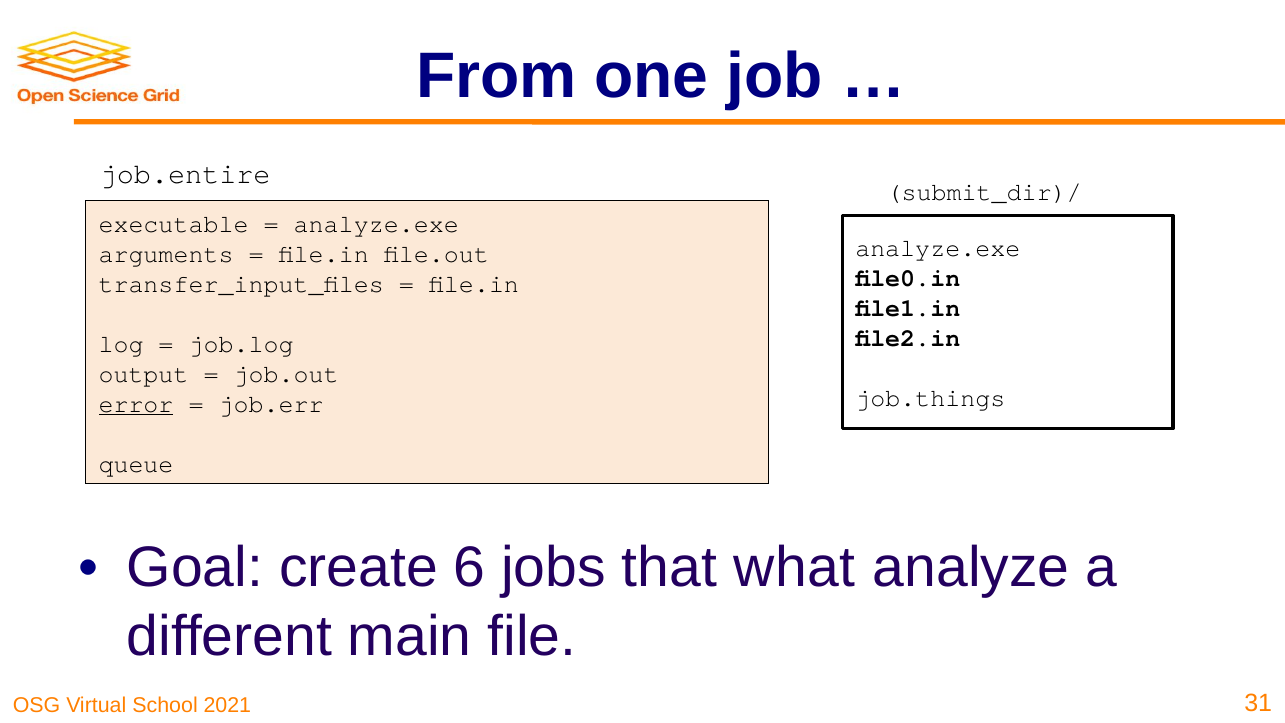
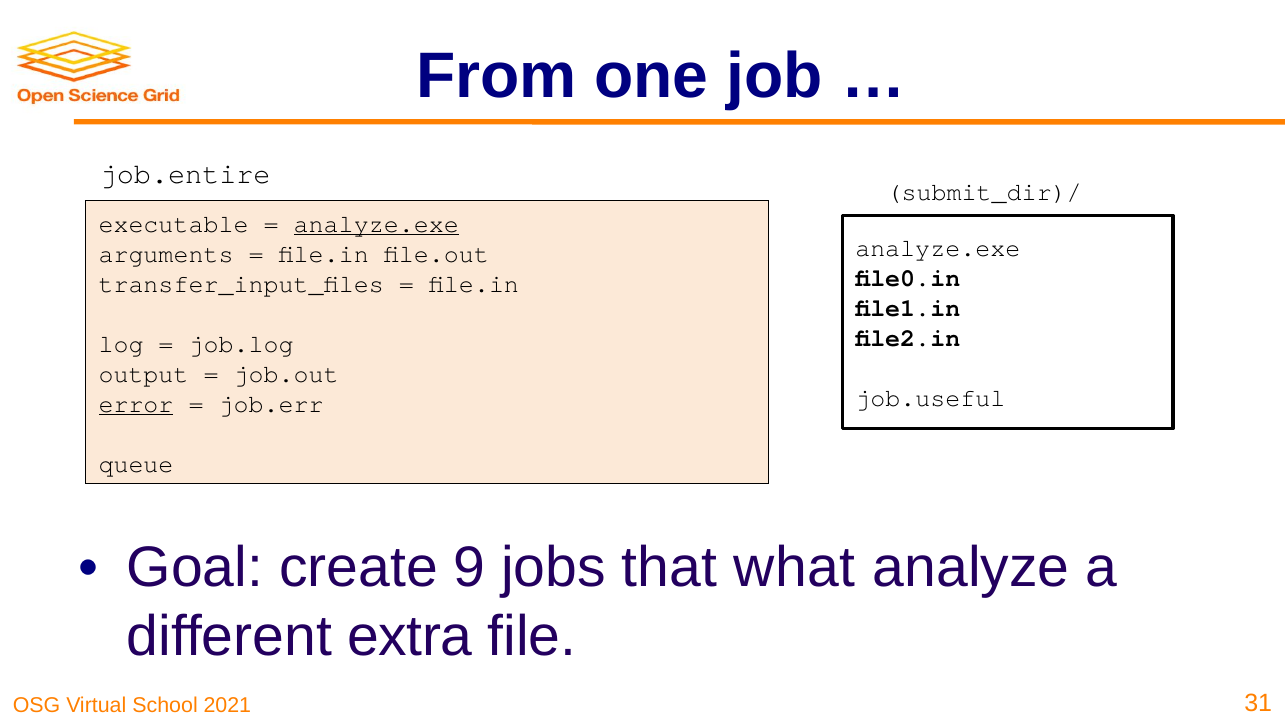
analyze.exe at (376, 224) underline: none -> present
job.things: job.things -> job.useful
6: 6 -> 9
main: main -> extra
